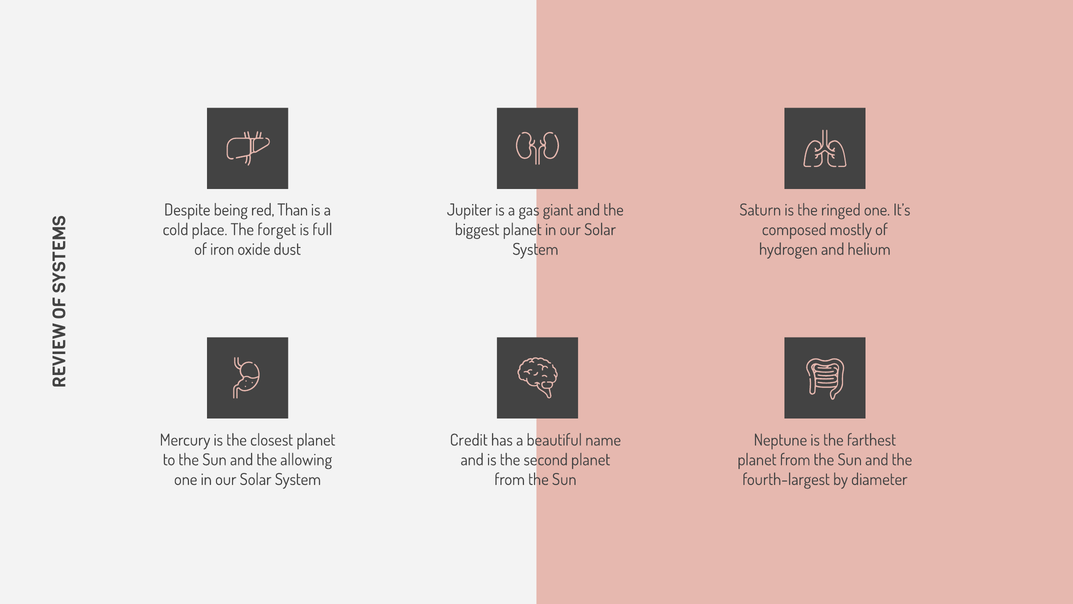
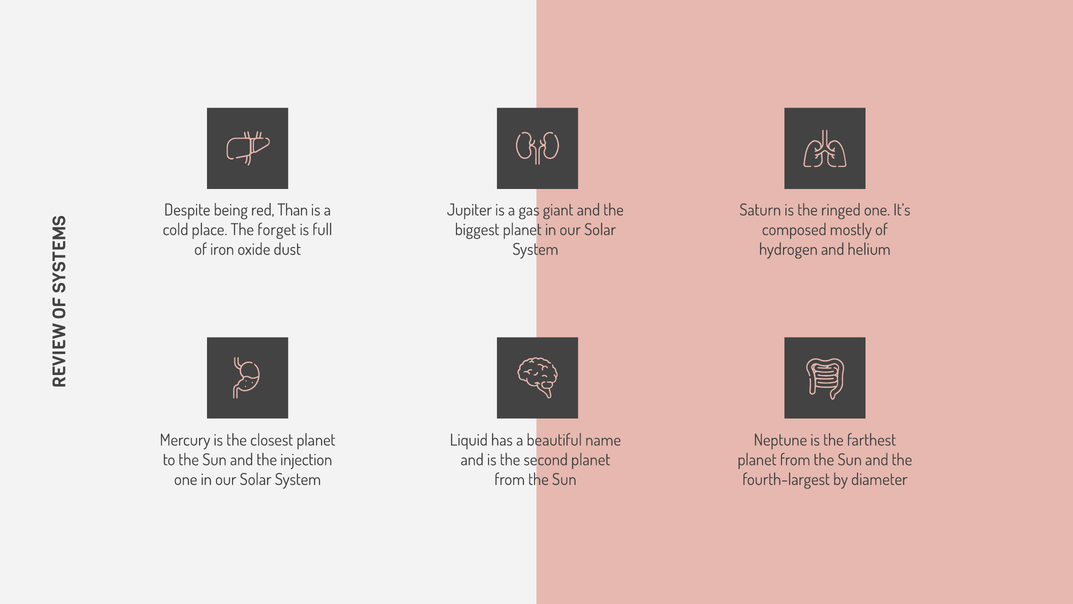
Credit: Credit -> Liquid
allowing: allowing -> injection
